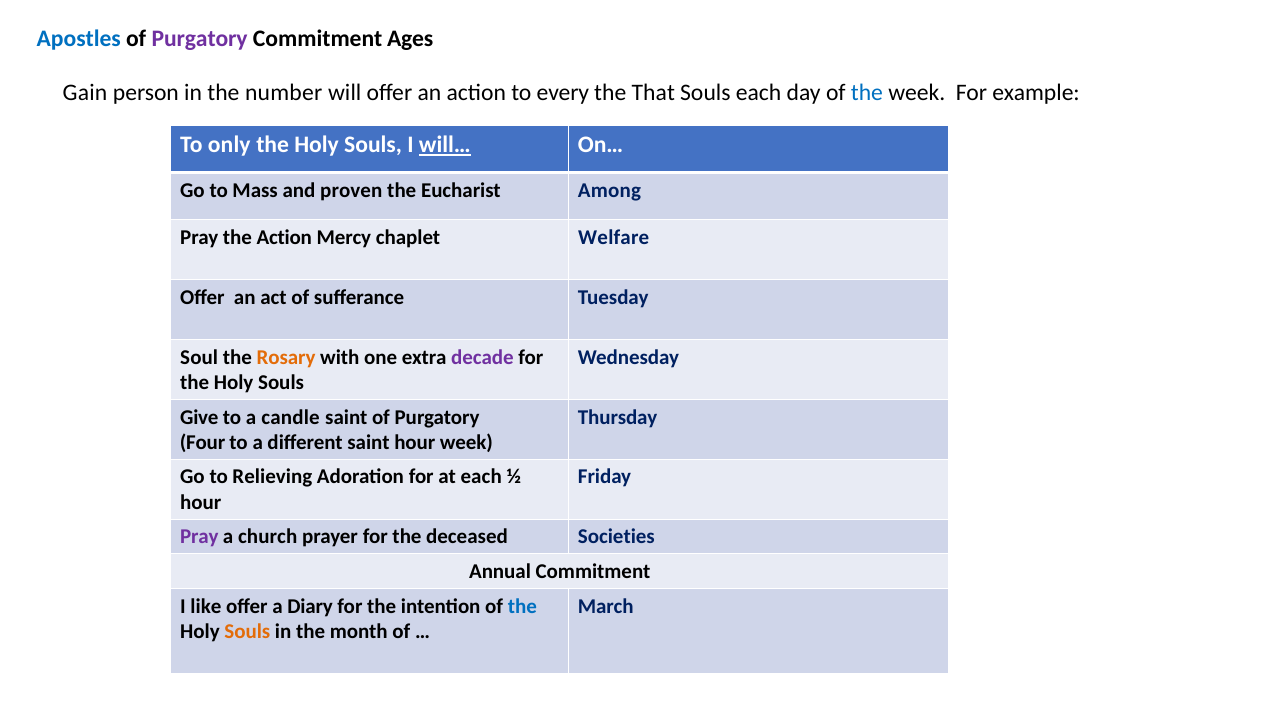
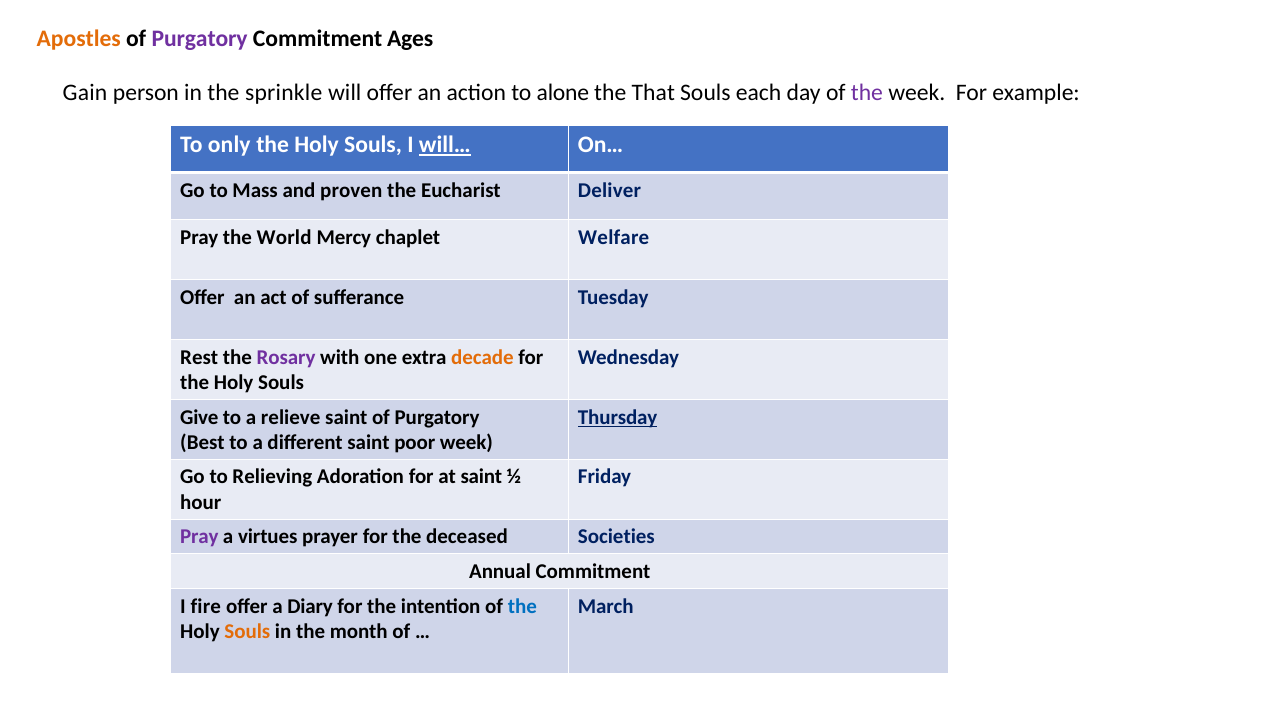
Apostles colour: blue -> orange
number: number -> sprinkle
every: every -> alone
the at (867, 92) colour: blue -> purple
Among: Among -> Deliver
the Action: Action -> World
Soul: Soul -> Rest
Rosary colour: orange -> purple
decade colour: purple -> orange
candle: candle -> relieve
Thursday underline: none -> present
Four: Four -> Best
saint hour: hour -> poor
at each: each -> saint
church: church -> virtues
like: like -> fire
